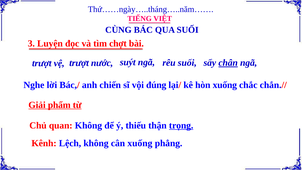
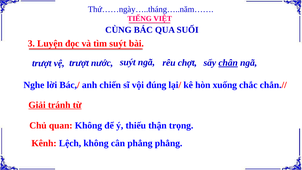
tìm chợt: chợt -> suýt
rêu suối: suối -> chợt
phẩm: phẩm -> tránh
trọng underline: present -> none
cân xuống: xuống -> phẳng
